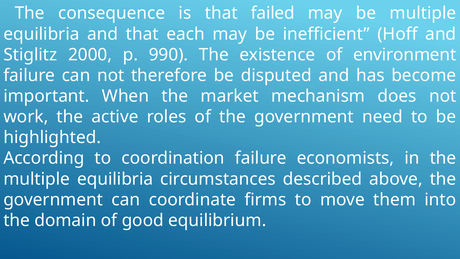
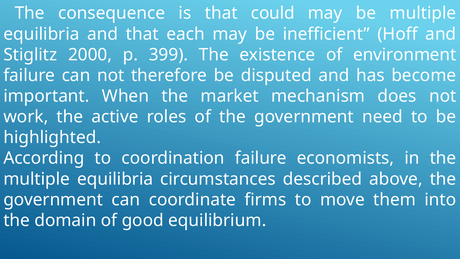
failed: failed -> could
990: 990 -> 399
